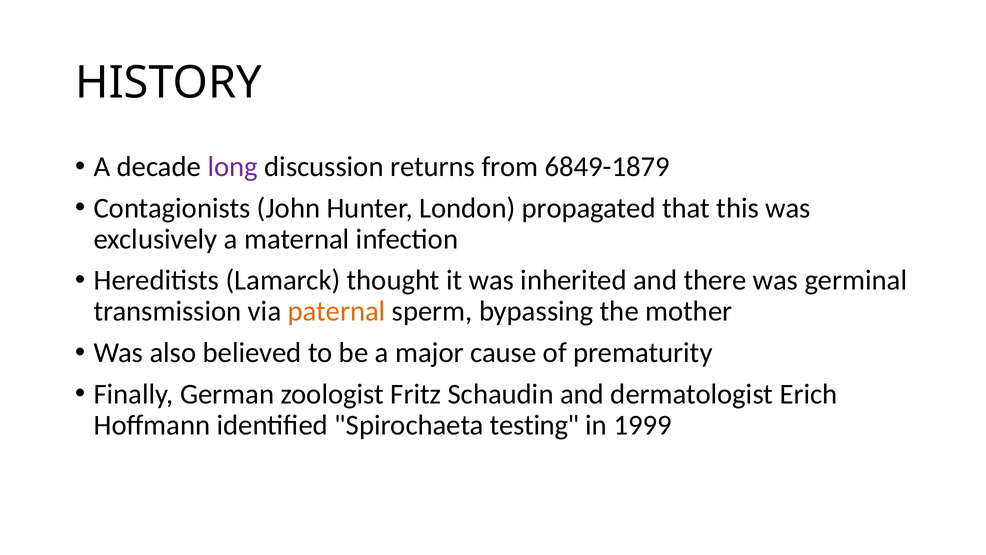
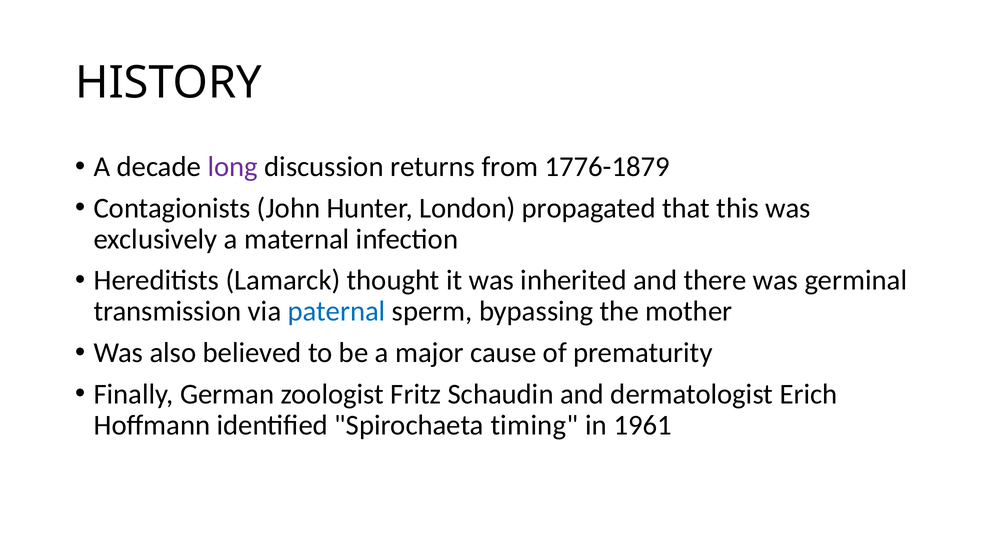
6849-1879: 6849-1879 -> 1776-1879
paternal colour: orange -> blue
testing: testing -> timing
1999: 1999 -> 1961
